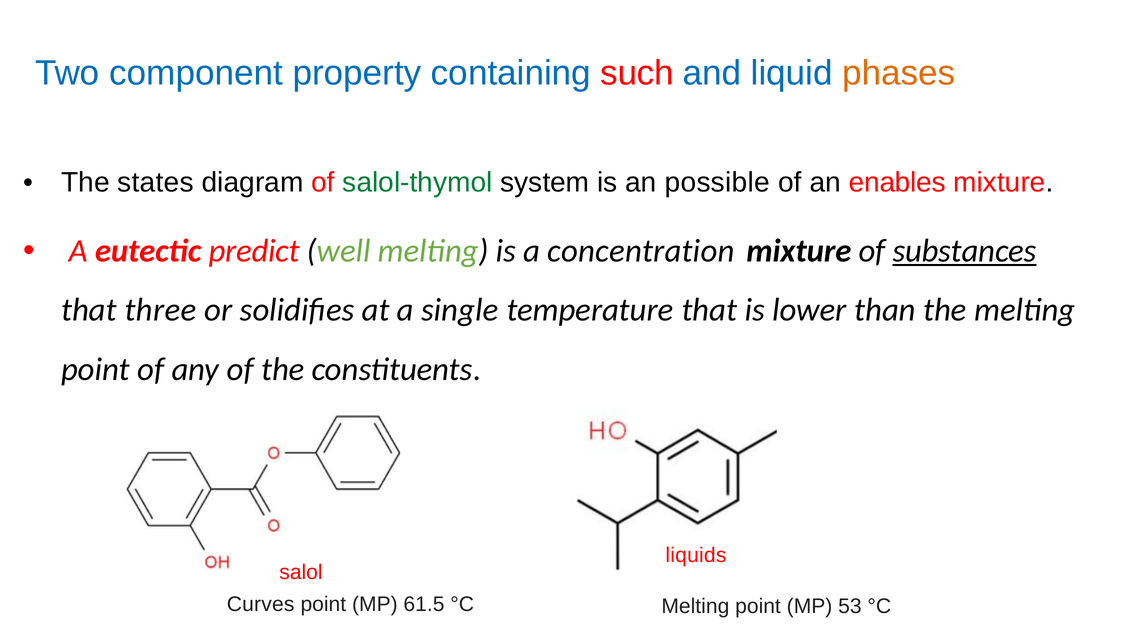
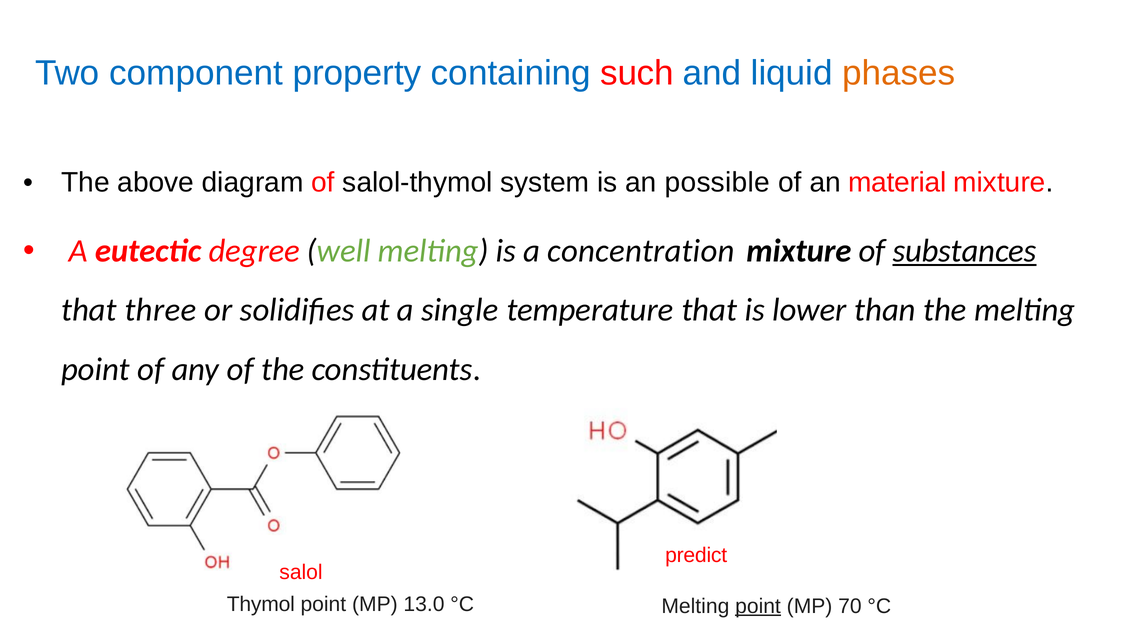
states: states -> above
salol-thymol colour: green -> black
enables: enables -> material
predict: predict -> degree
liquids: liquids -> predict
Curves: Curves -> Thymol
61.5: 61.5 -> 13.0
point at (758, 606) underline: none -> present
53: 53 -> 70
